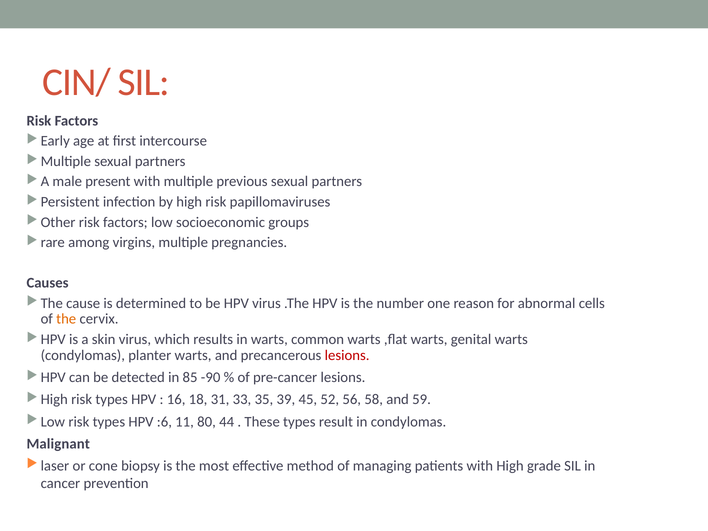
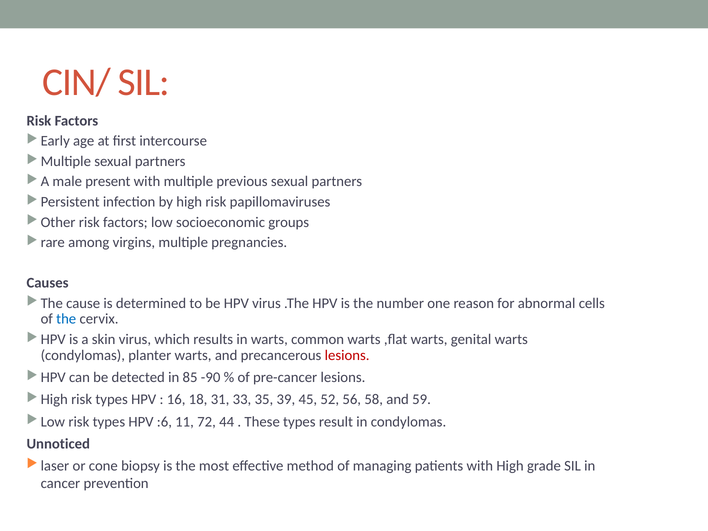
the at (66, 319) colour: orange -> blue
80: 80 -> 72
Malignant: Malignant -> Unnoticed
